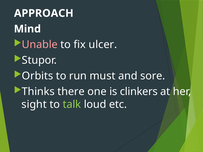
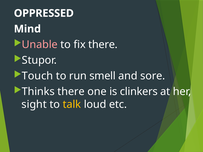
APPROACH: APPROACH -> OPPRESSED
fix ulcer: ulcer -> there
Orbits: Orbits -> Touch
must: must -> smell
talk colour: light green -> yellow
